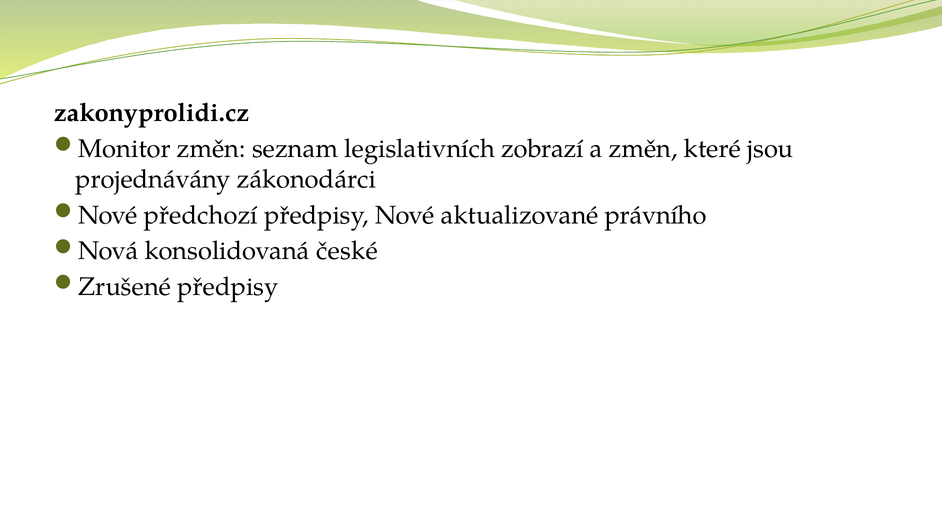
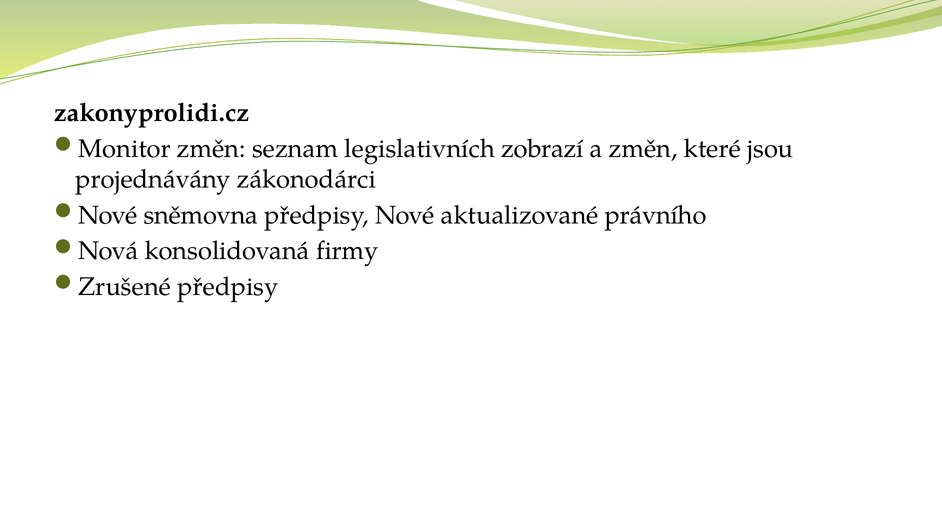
předchozí: předchozí -> sněmovna
české: české -> firmy
